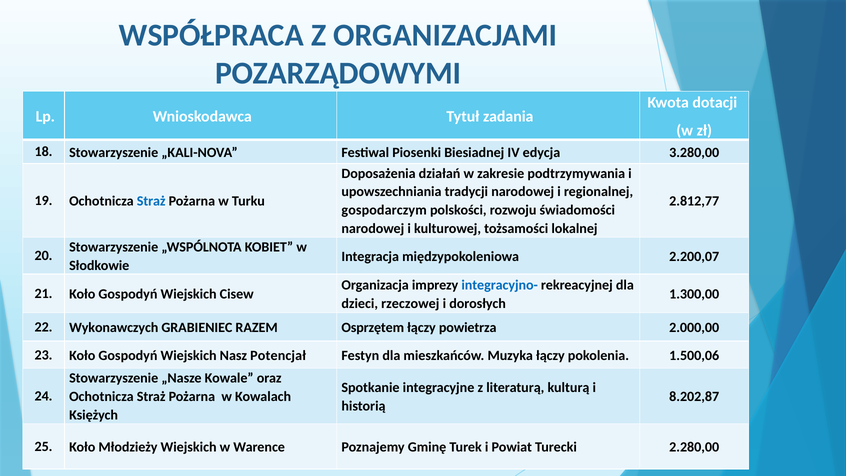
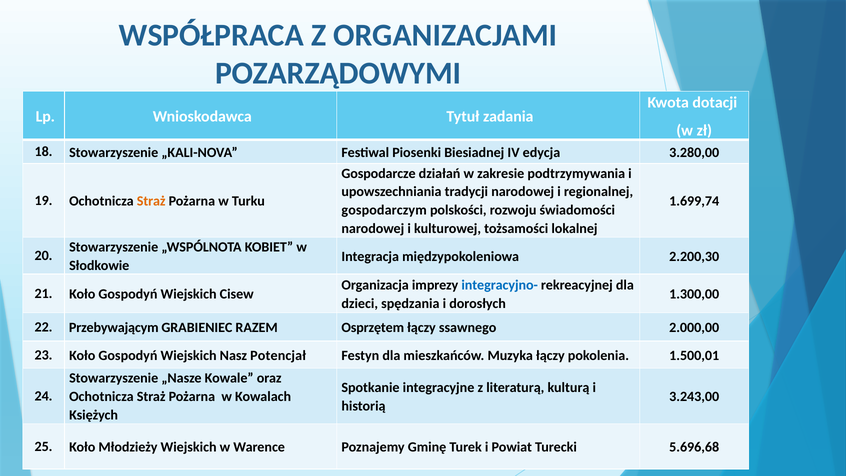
Doposażenia: Doposażenia -> Gospodarcze
Straż at (151, 201) colour: blue -> orange
2.812,77: 2.812,77 -> 1.699,74
2.200,07: 2.200,07 -> 2.200,30
rzeczowej: rzeczowej -> spędzania
Wykonawczych: Wykonawczych -> Przebywającym
powietrza: powietrza -> ssawnego
1.500,06: 1.500,06 -> 1.500,01
8.202,87: 8.202,87 -> 3.243,00
2.280,00: 2.280,00 -> 5.696,68
